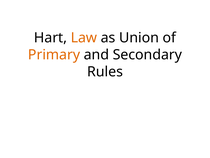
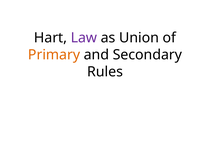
Law colour: orange -> purple
